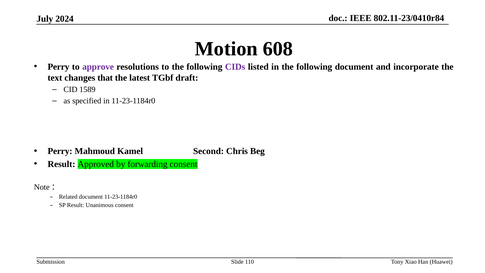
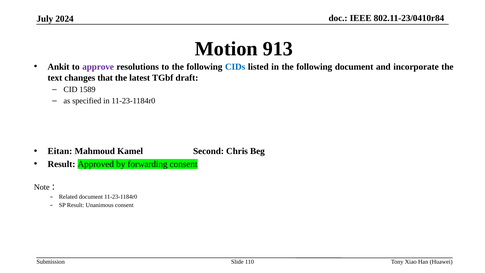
608: 608 -> 913
Perry at (59, 67): Perry -> Ankit
CIDs colour: purple -> blue
Perry at (60, 151): Perry -> Eitan
